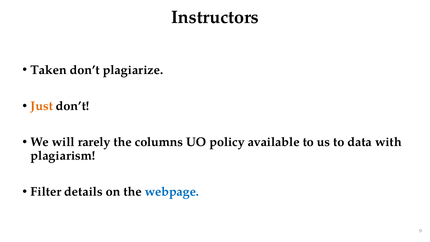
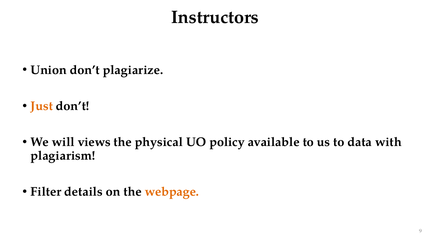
Taken: Taken -> Union
rarely: rarely -> views
columns: columns -> physical
webpage colour: blue -> orange
